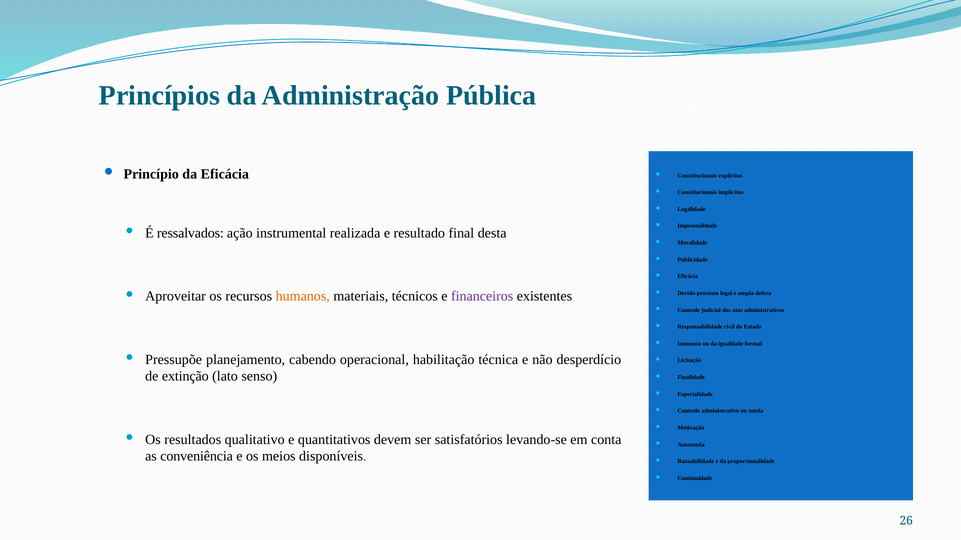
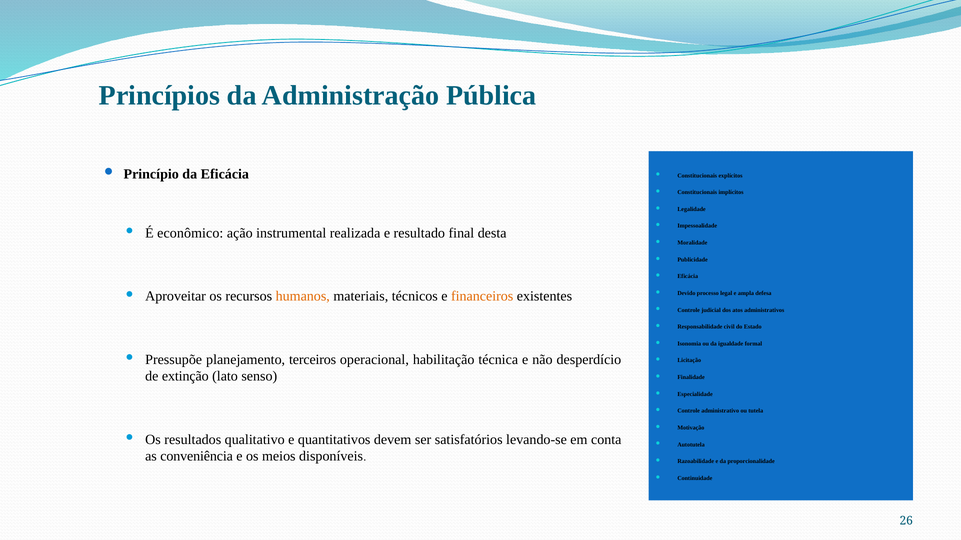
ressalvados: ressalvados -> econômico
financeiros colour: purple -> orange
cabendo: cabendo -> terceiros
